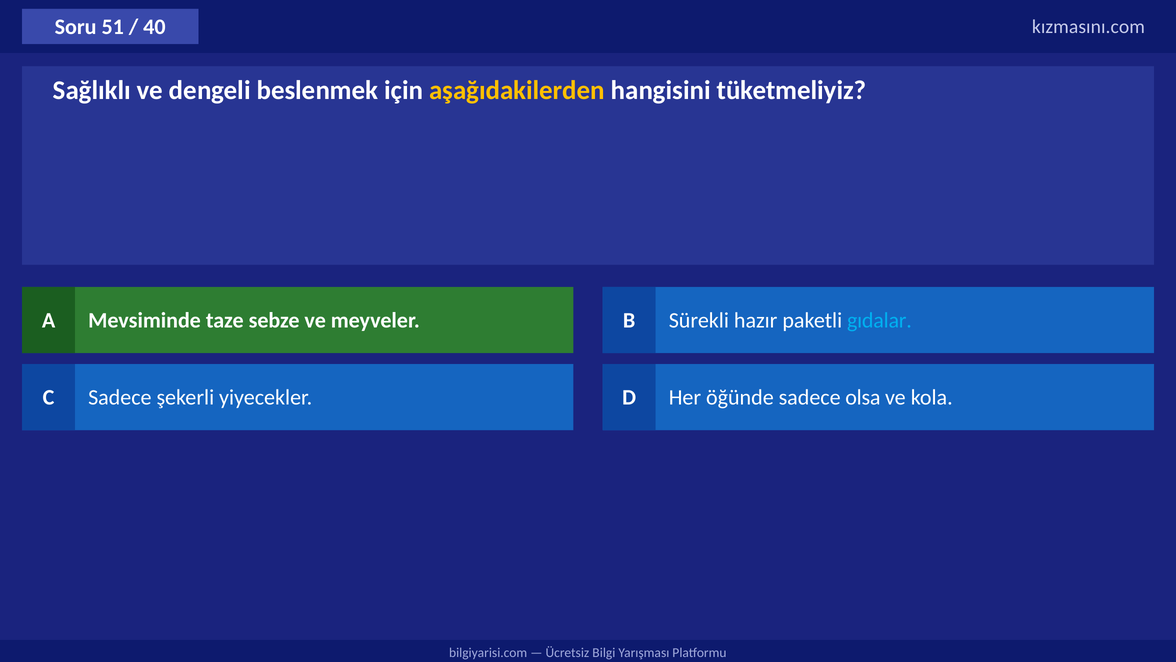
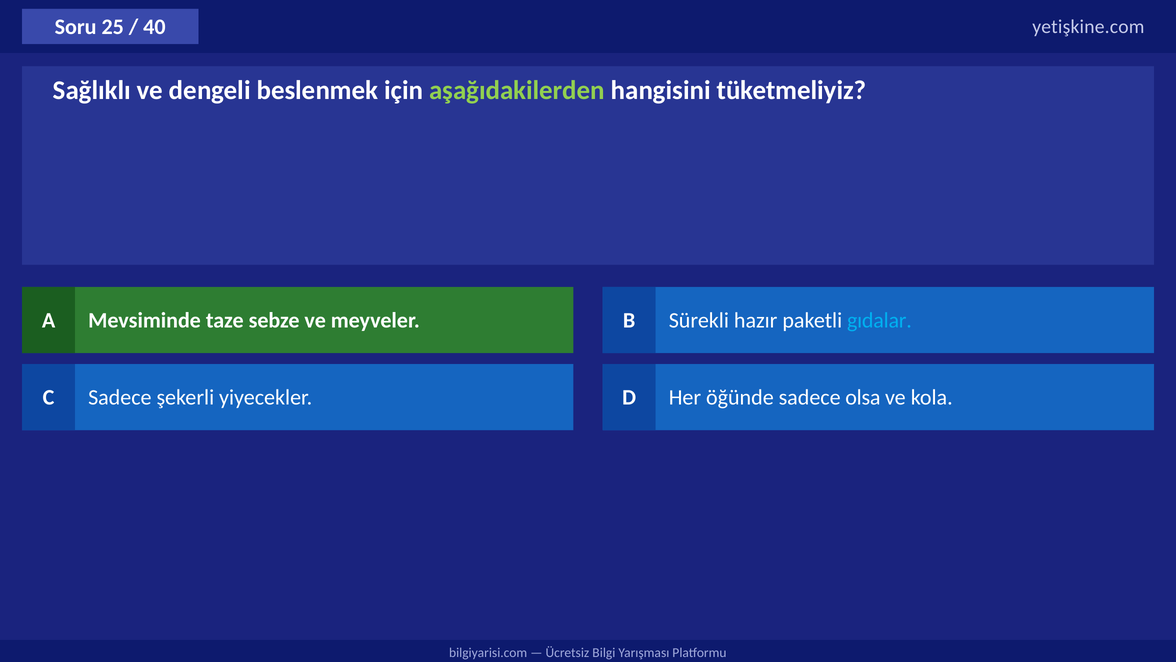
51: 51 -> 25
kızmasını.com: kızmasını.com -> yetişkine.com
aşağıdakilerden colour: yellow -> light green
